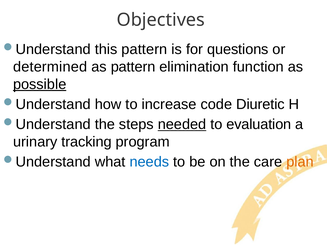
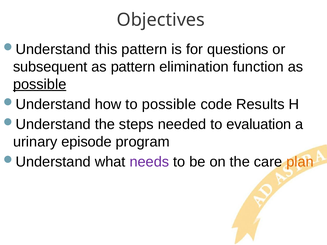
determined: determined -> subsequent
to increase: increase -> possible
Diuretic: Diuretic -> Results
needed underline: present -> none
tracking: tracking -> episode
needs colour: blue -> purple
